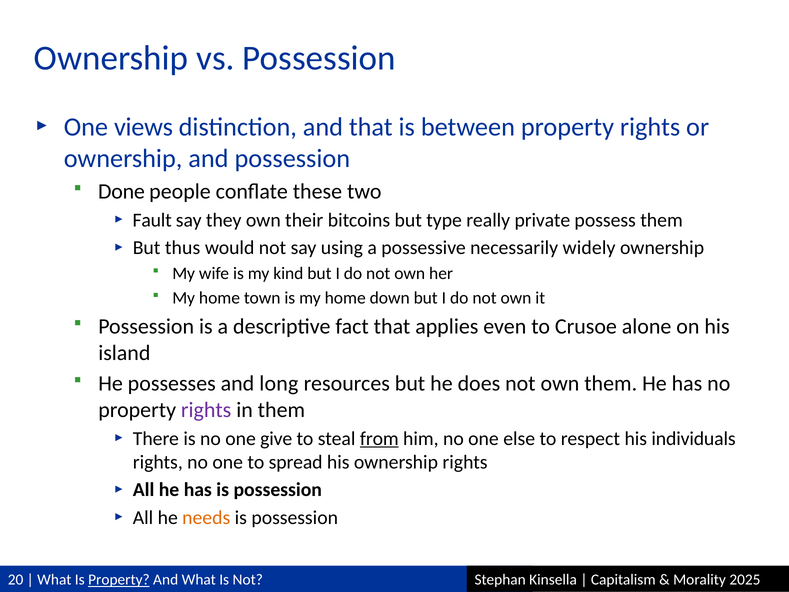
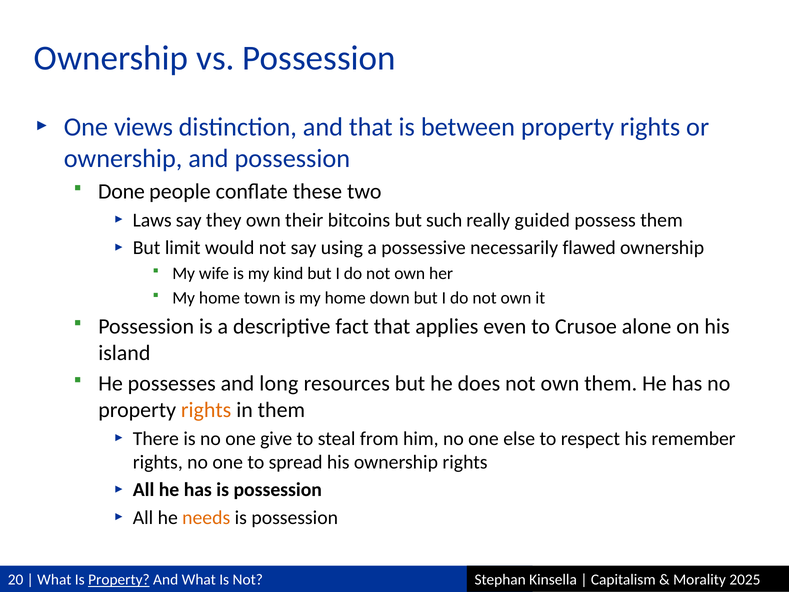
Fault: Fault -> Laws
type: type -> such
private: private -> guided
thus: thus -> limit
widely: widely -> flawed
rights at (206, 410) colour: purple -> orange
from underline: present -> none
individuals: individuals -> remember
